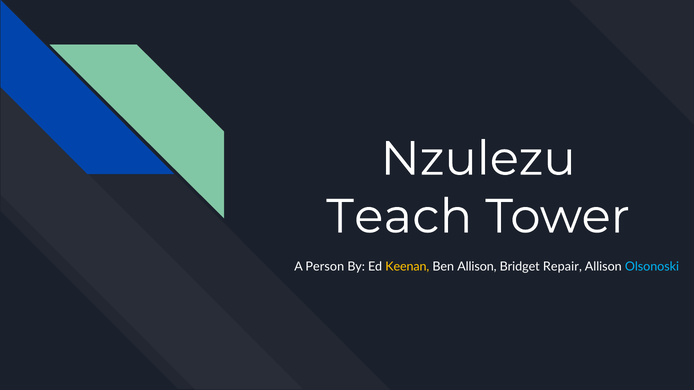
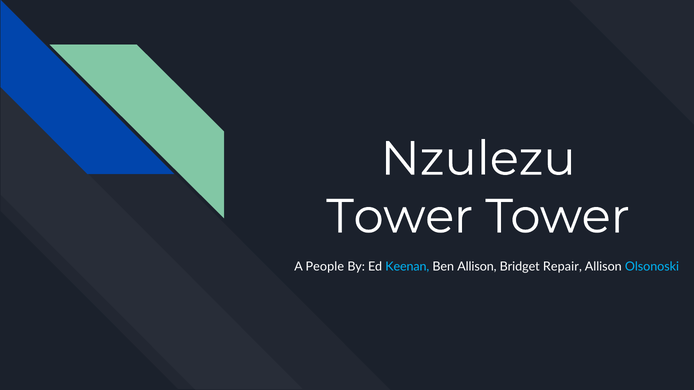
Teach at (399, 217): Teach -> Tower
Person: Person -> People
Keenan colour: yellow -> light blue
